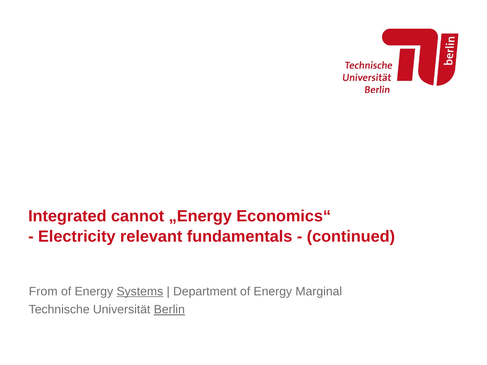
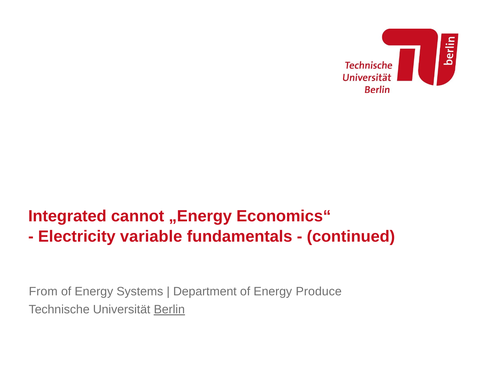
relevant: relevant -> variable
Systems underline: present -> none
Marginal: Marginal -> Produce
